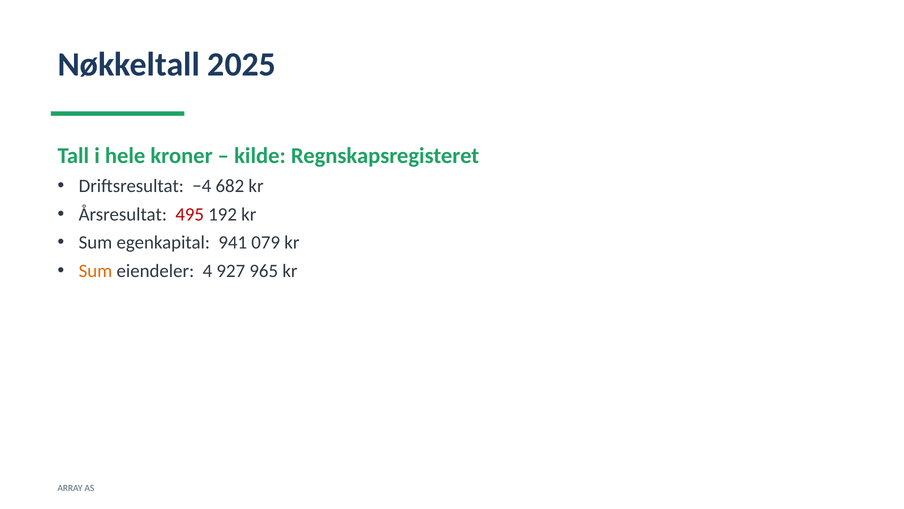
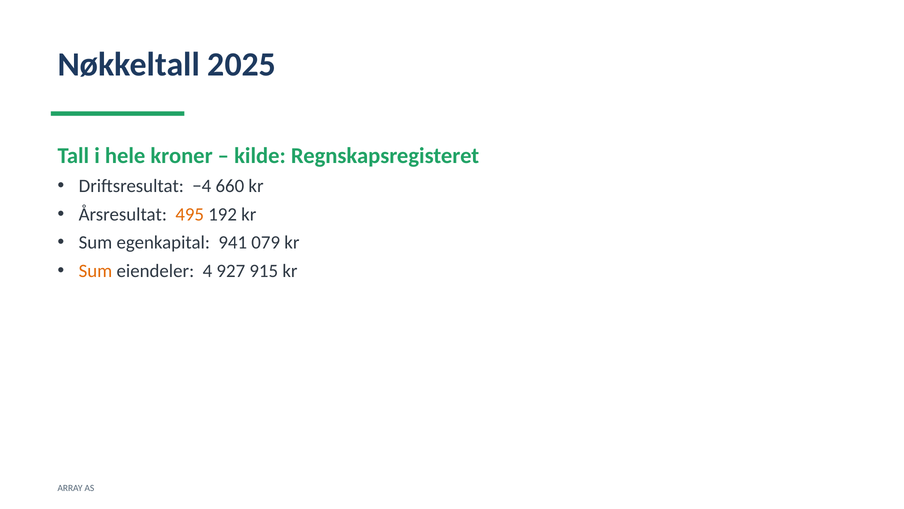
682: 682 -> 660
495 colour: red -> orange
965: 965 -> 915
